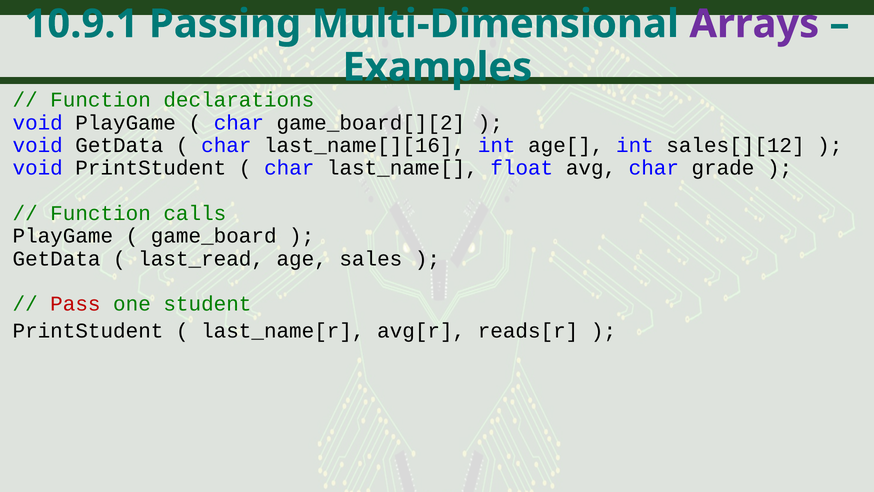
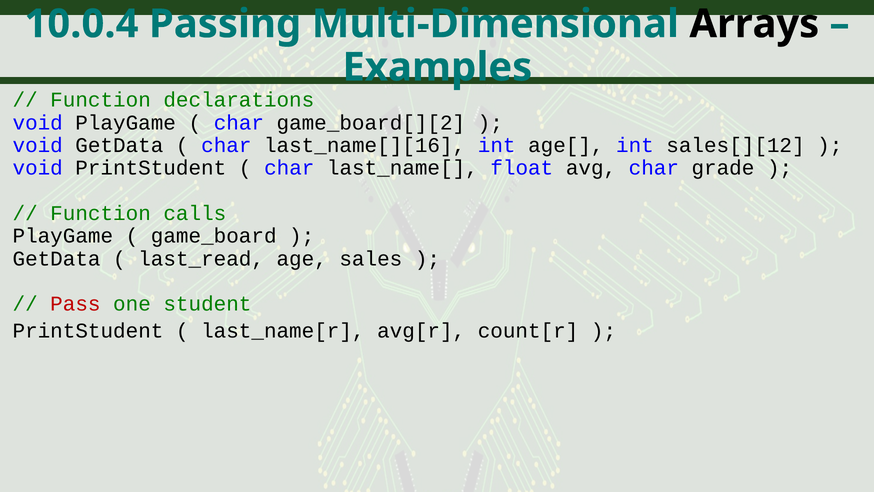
10.9.1: 10.9.1 -> 10.0.4
Arrays colour: purple -> black
reads[r: reads[r -> count[r
